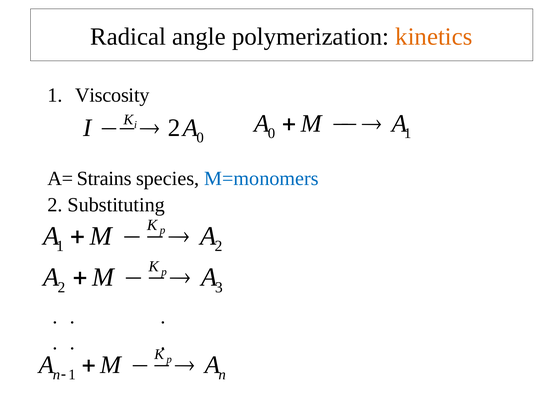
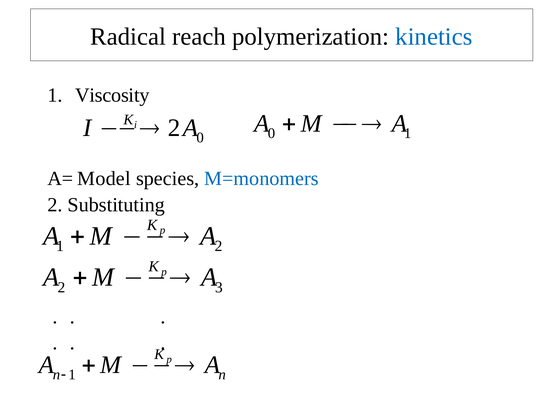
angle: angle -> reach
kinetics colour: orange -> blue
Strains: Strains -> Model
